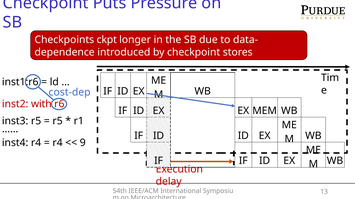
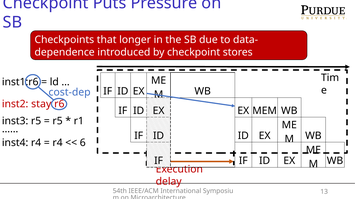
ckpt: ckpt -> that
with: with -> stay
9: 9 -> 6
